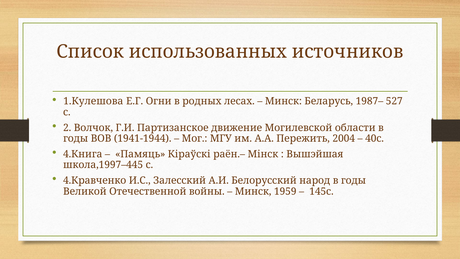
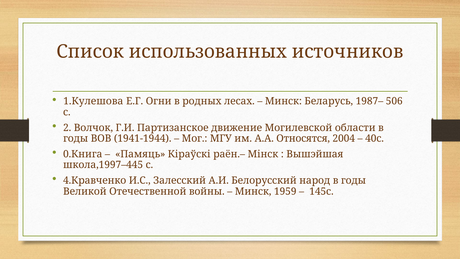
527: 527 -> 506
Пережить: Пережить -> Относятся
4.Книга: 4.Книга -> 0.Книга
